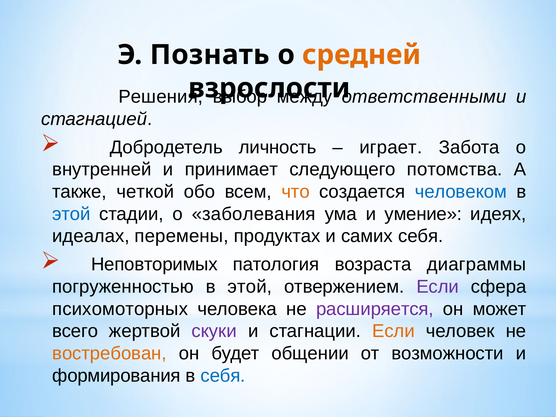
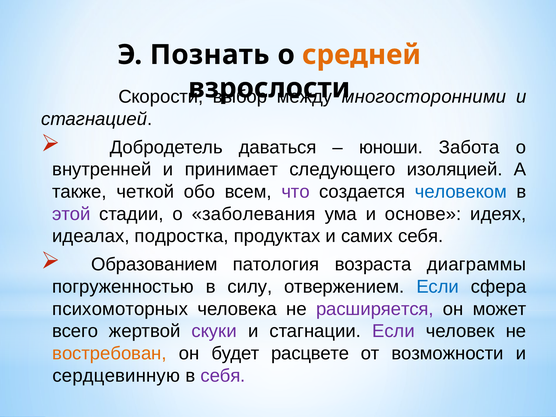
Решения: Решения -> Скорости
ответственными: ответственными -> многосторонними
личность: личность -> даваться
играет: играет -> юноши
потомства: потомства -> изоляцией
что colour: orange -> purple
этой at (71, 214) colour: blue -> purple
умение: умение -> основе
перемены: перемены -> подростка
Неповторимых: Неповторимых -> Образованием
погруженностью в этой: этой -> силу
Если at (438, 287) colour: purple -> blue
Если at (393, 331) colour: orange -> purple
общении: общении -> расцвете
формирования: формирования -> сердцевинную
себя at (223, 376) colour: blue -> purple
